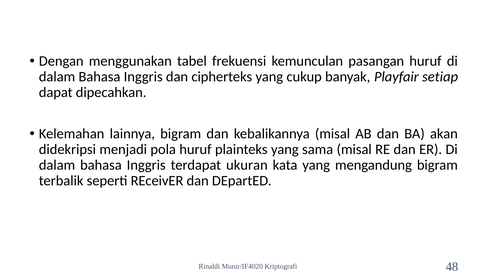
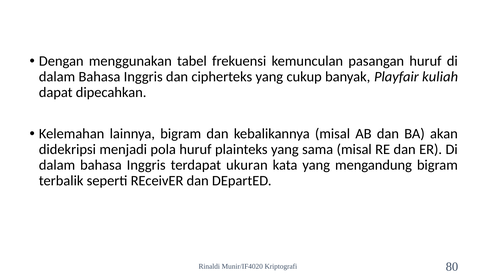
setiap: setiap -> kuliah
48: 48 -> 80
